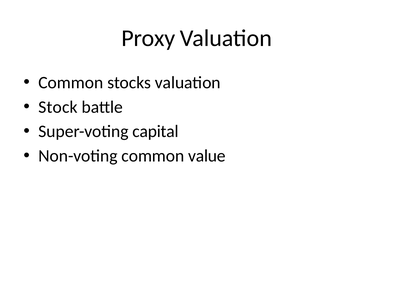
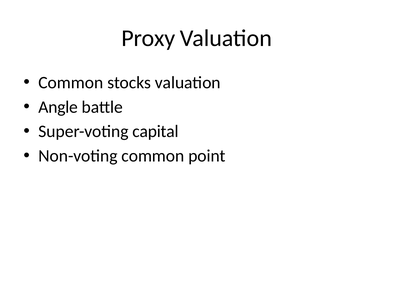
Stock: Stock -> Angle
value: value -> point
